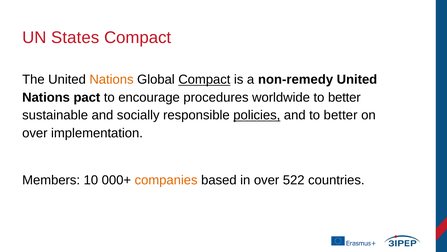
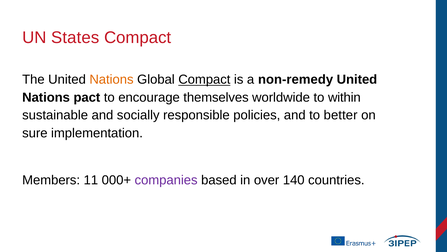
procedures: procedures -> themselves
worldwide to better: better -> within
policies underline: present -> none
over at (35, 133): over -> sure
10: 10 -> 11
companies colour: orange -> purple
522: 522 -> 140
